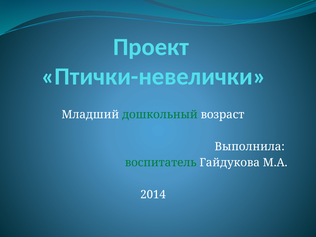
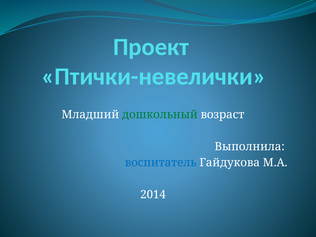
воспитатель colour: green -> blue
